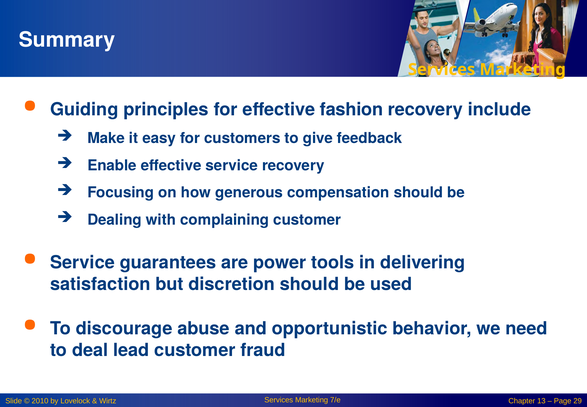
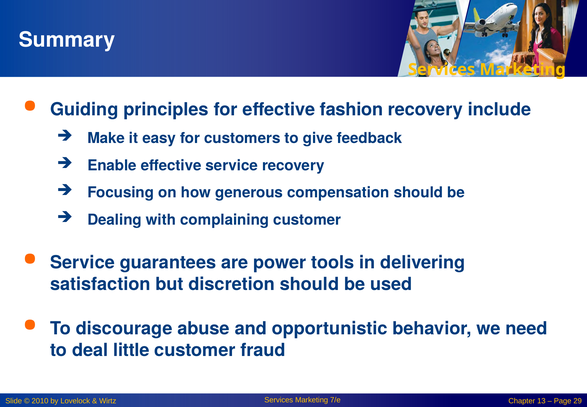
lead: lead -> little
